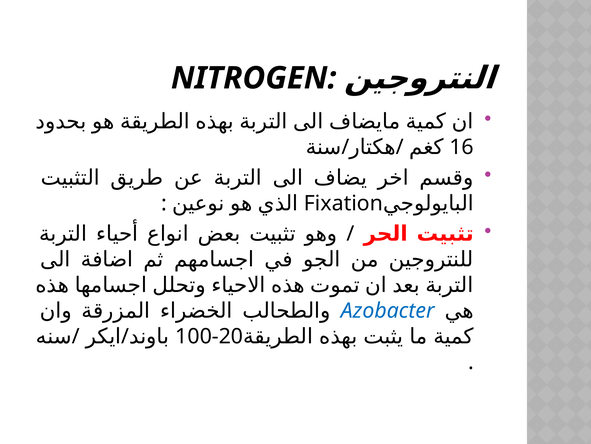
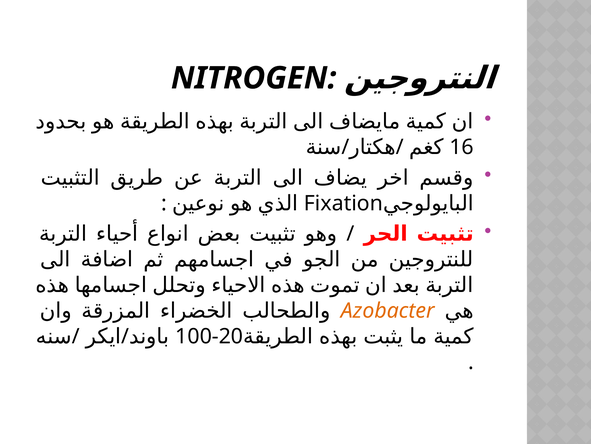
Azobacter colour: blue -> orange
